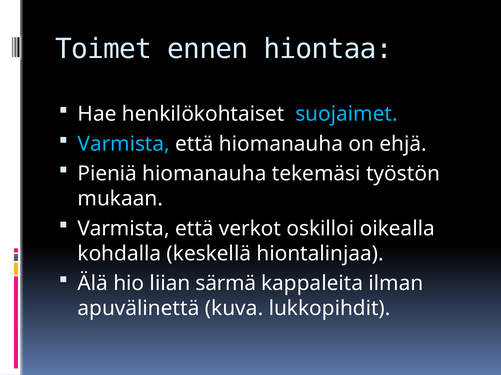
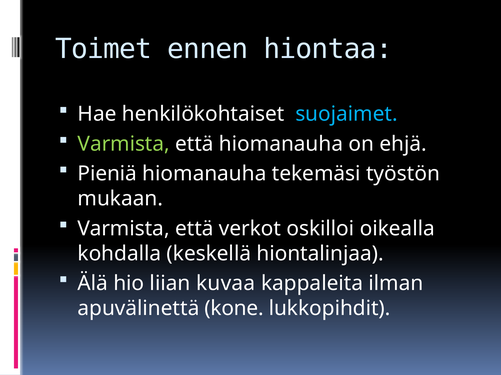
Varmista at (124, 144) colour: light blue -> light green
särmä: särmä -> kuvaa
kuva: kuva -> kone
